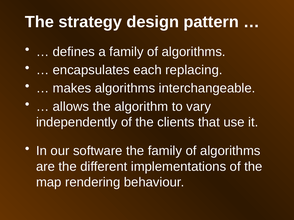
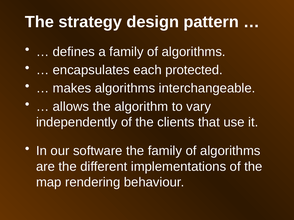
replacing: replacing -> protected
